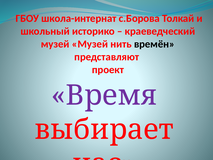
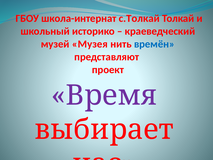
с.Борова: с.Борова -> с.Толкай
музей Музей: Музей -> Музея
времён colour: black -> blue
